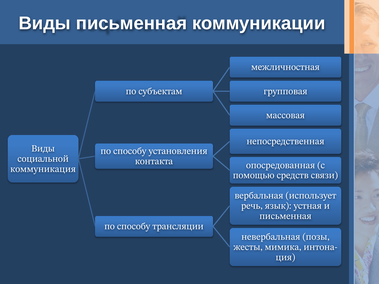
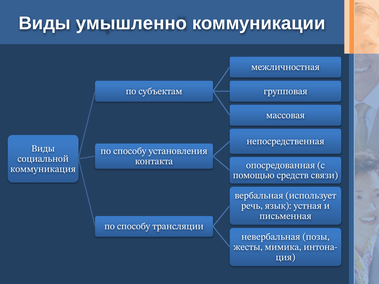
Виды письменная: письменная -> умышленно
